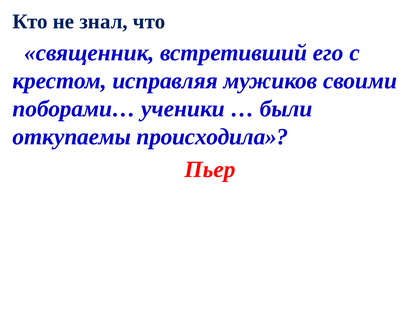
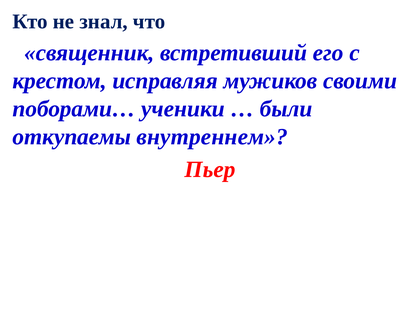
происходила: происходила -> внутреннем
